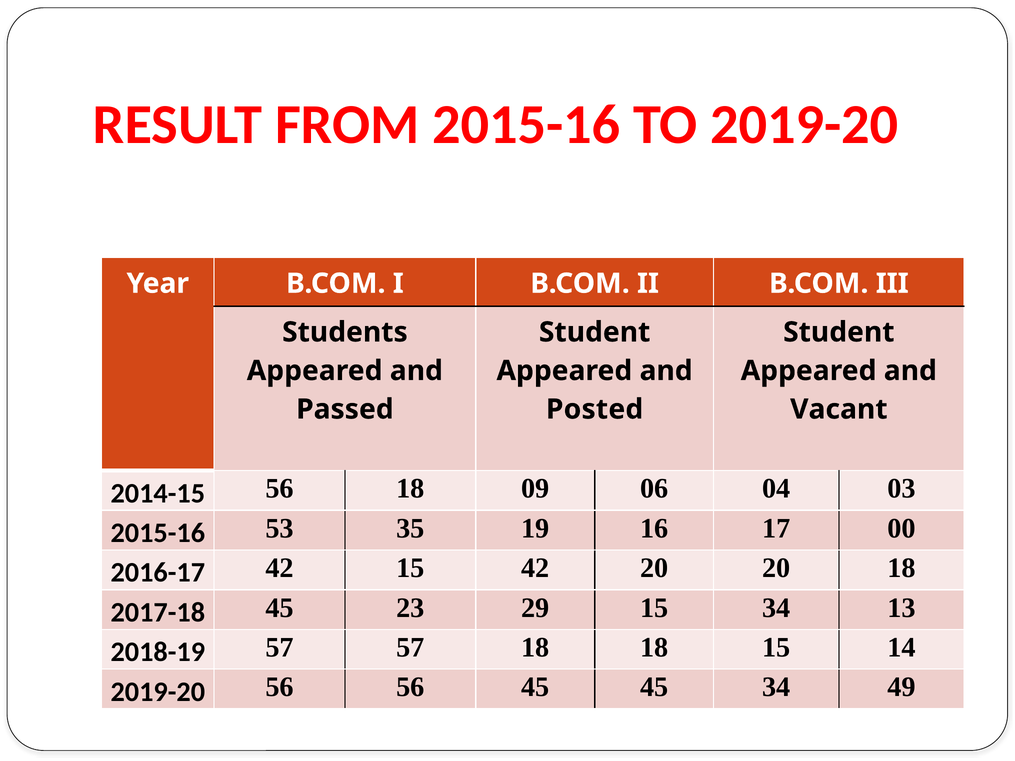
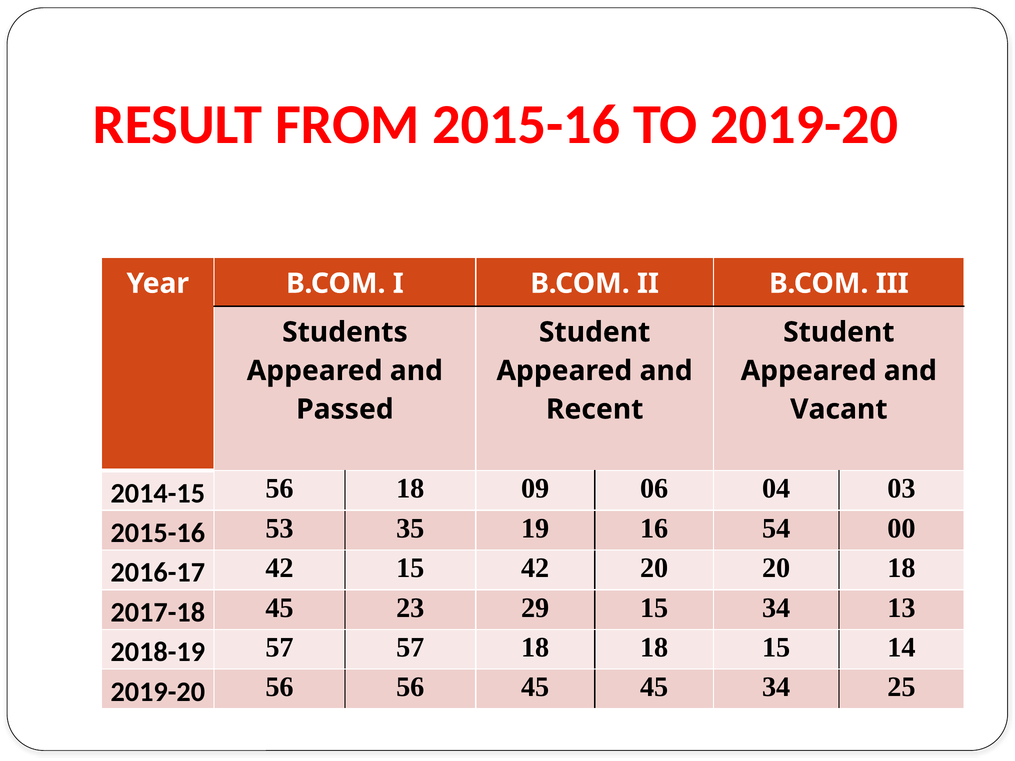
Posted: Posted -> Recent
17: 17 -> 54
49: 49 -> 25
